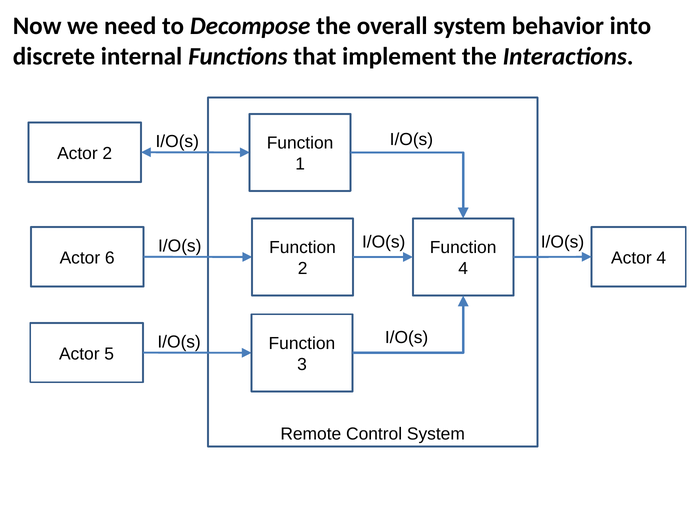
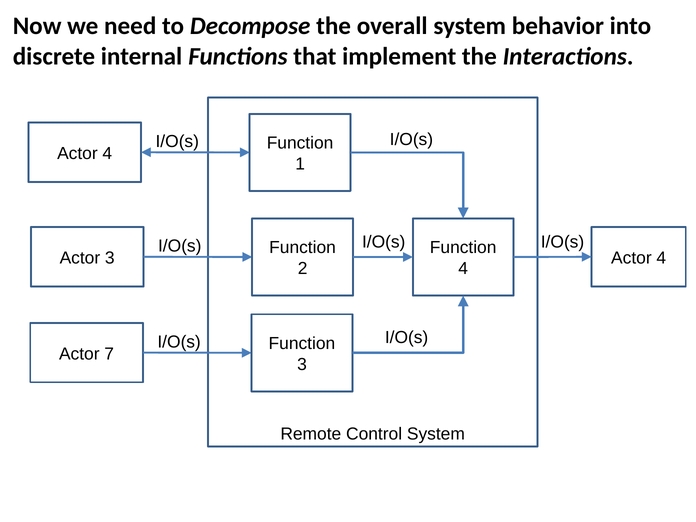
2 at (107, 153): 2 -> 4
Actor 6: 6 -> 3
5: 5 -> 7
